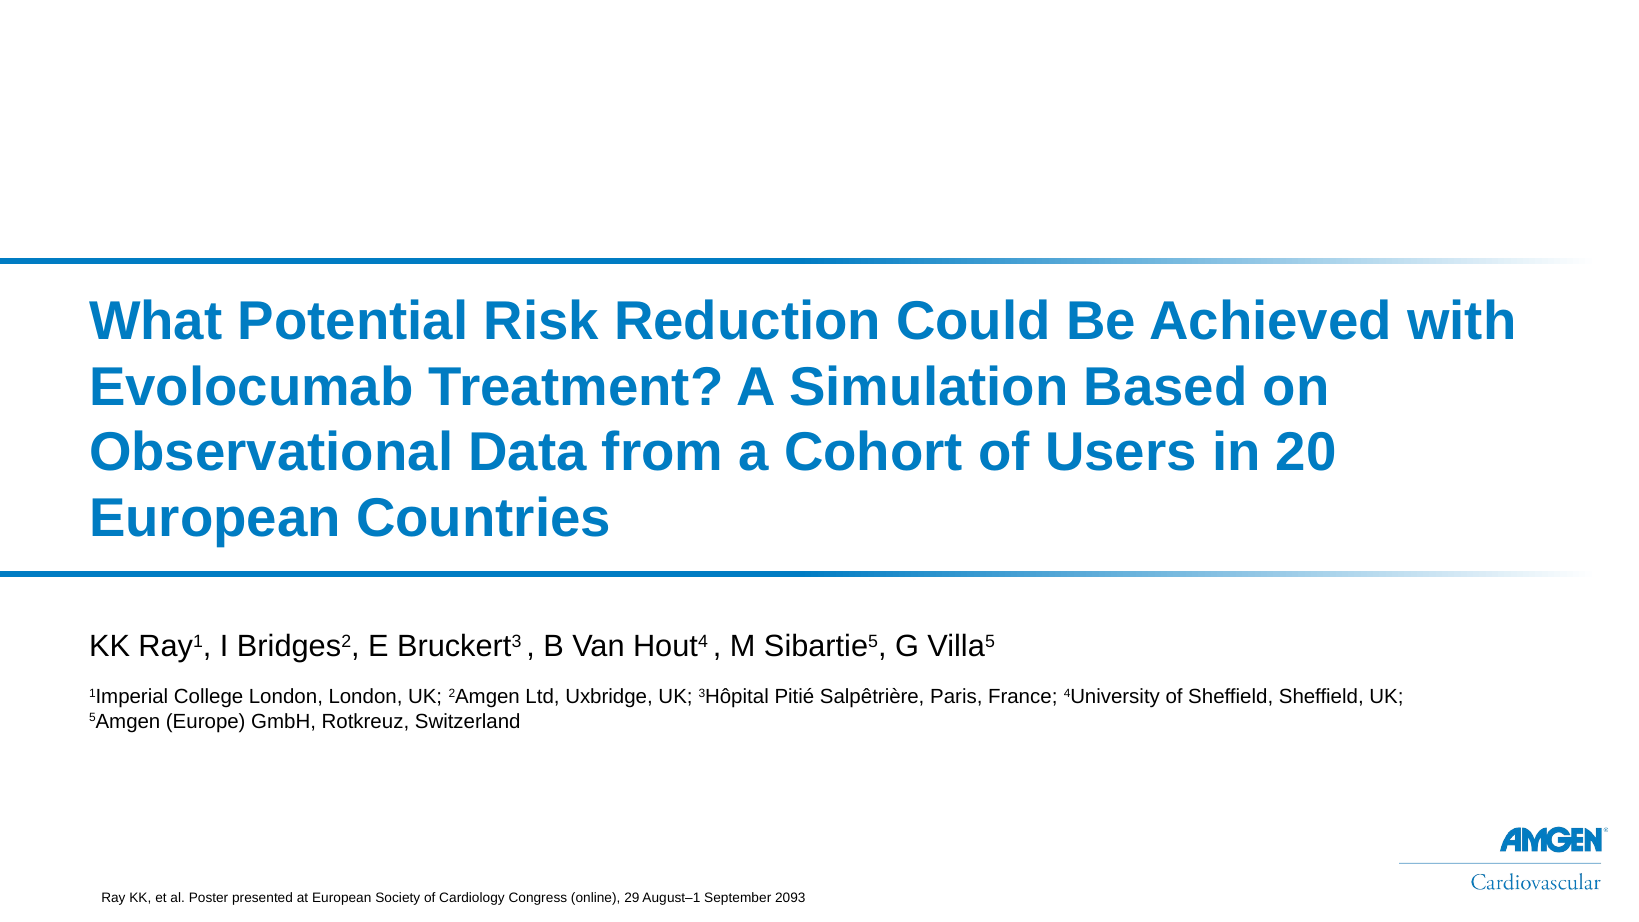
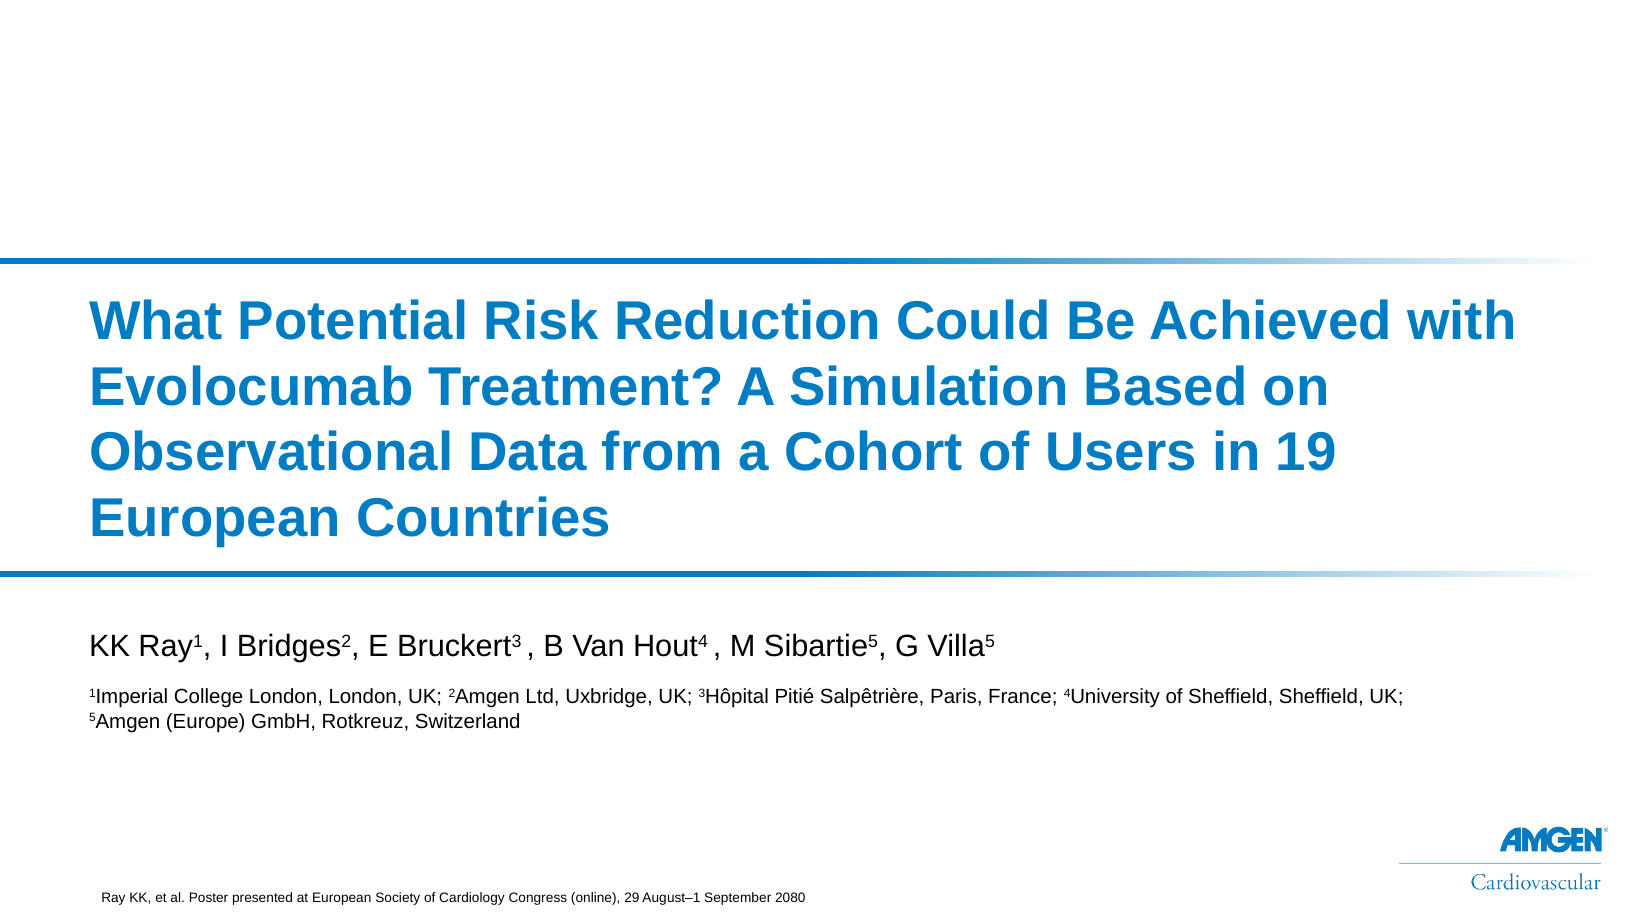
20: 20 -> 19
2093: 2093 -> 2080
